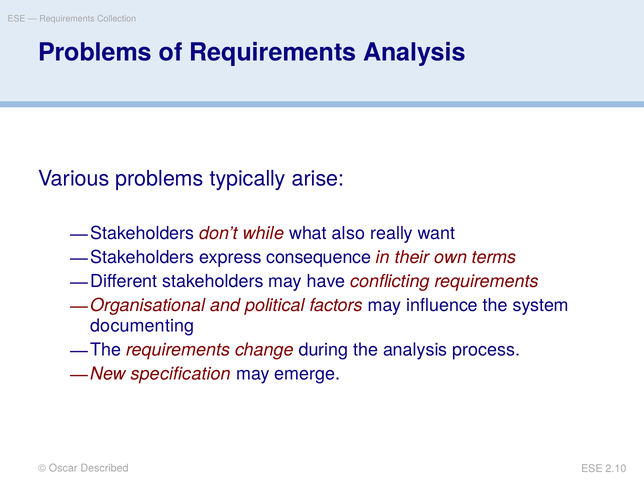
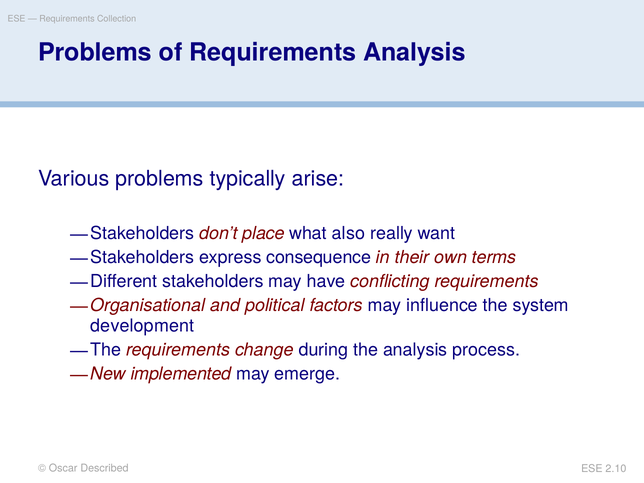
while: while -> place
documenting: documenting -> development
specification: specification -> implemented
